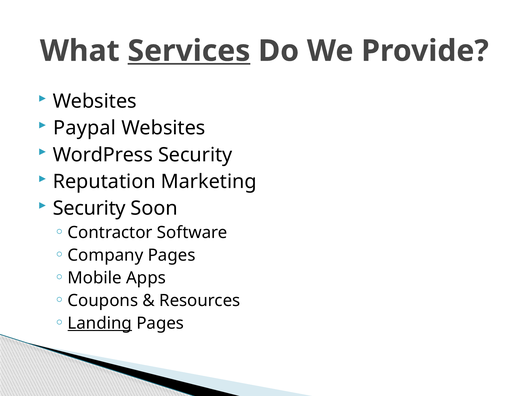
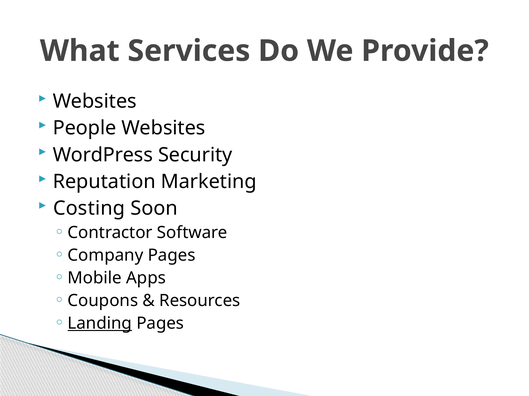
Services underline: present -> none
Paypal: Paypal -> People
Security at (89, 209): Security -> Costing
